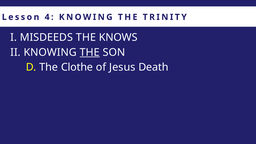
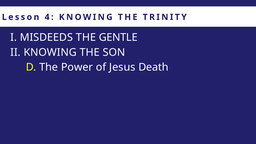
KNOWS: KNOWS -> GENTLE
THE at (90, 52) underline: present -> none
Clothe: Clothe -> Power
